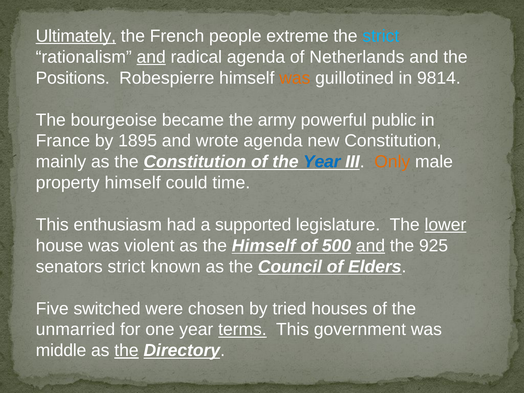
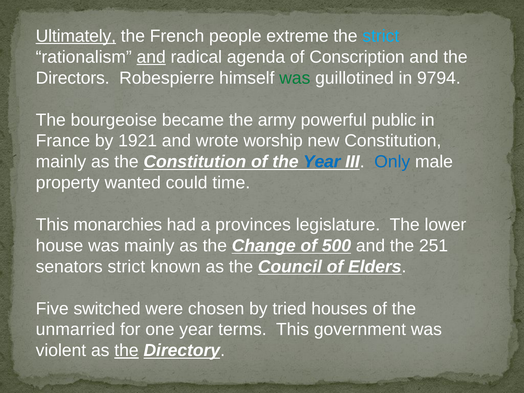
Netherlands: Netherlands -> Conscription
Positions: Positions -> Directors
was at (295, 78) colour: orange -> green
9814: 9814 -> 9794
1895: 1895 -> 1921
wrote agenda: agenda -> worship
Only colour: orange -> blue
property himself: himself -> wanted
enthusiasm: enthusiasm -> monarchies
supported: supported -> provinces
lower underline: present -> none
was violent: violent -> mainly
the Himself: Himself -> Change
and at (370, 246) underline: present -> none
925: 925 -> 251
terms underline: present -> none
middle: middle -> violent
